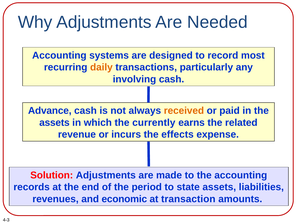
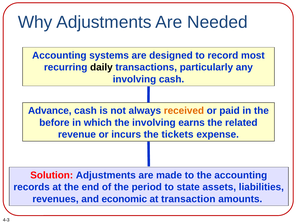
daily colour: orange -> black
assets at (54, 122): assets -> before
the currently: currently -> involving
effects: effects -> tickets
